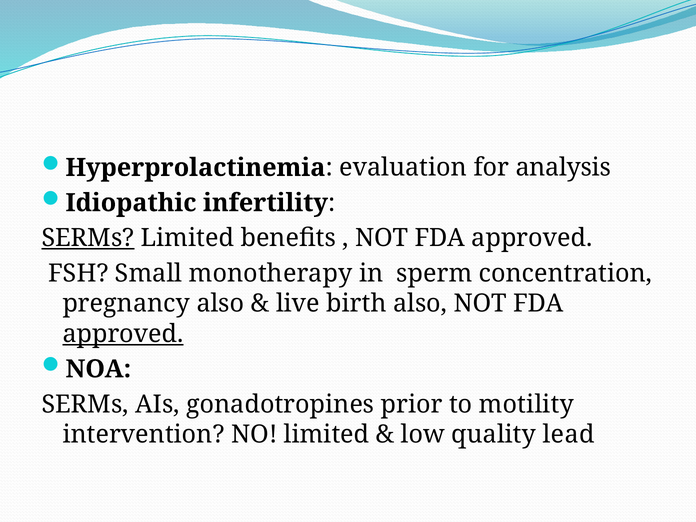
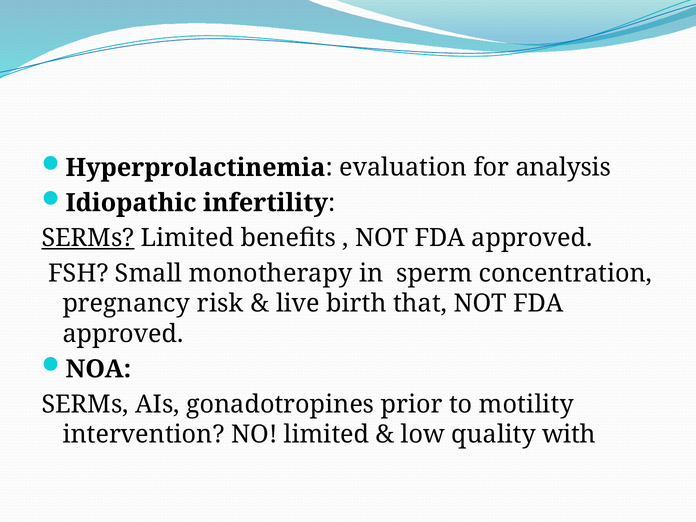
pregnancy also: also -> risk
birth also: also -> that
approved at (123, 334) underline: present -> none
lead: lead -> with
